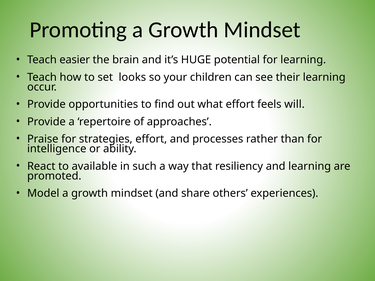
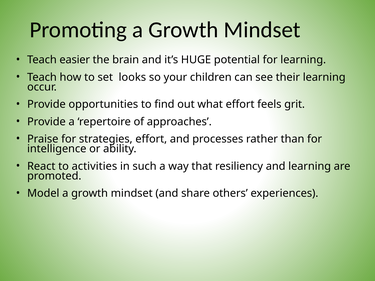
will: will -> grit
available: available -> activities
